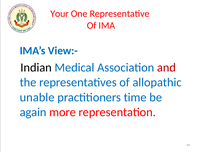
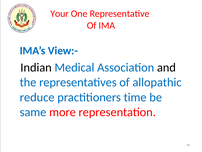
and colour: red -> black
unable: unable -> reduce
again: again -> same
